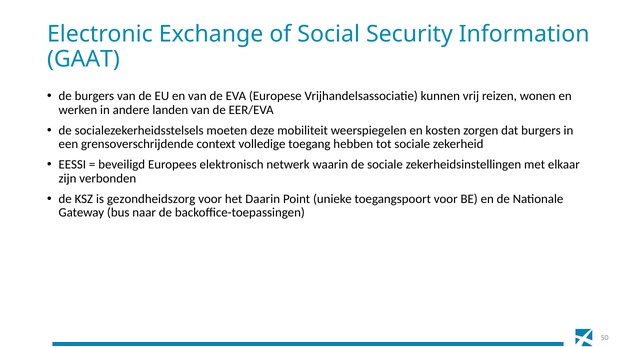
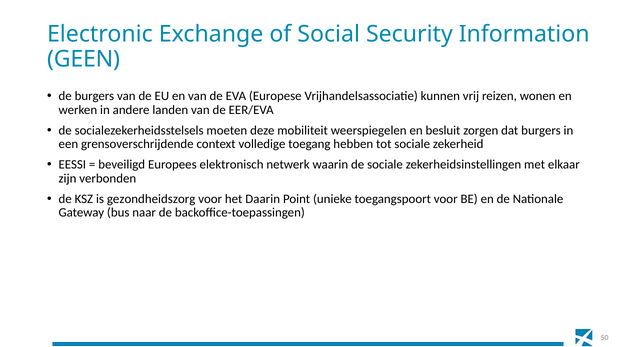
GAAT: GAAT -> GEEN
kosten: kosten -> besluit
